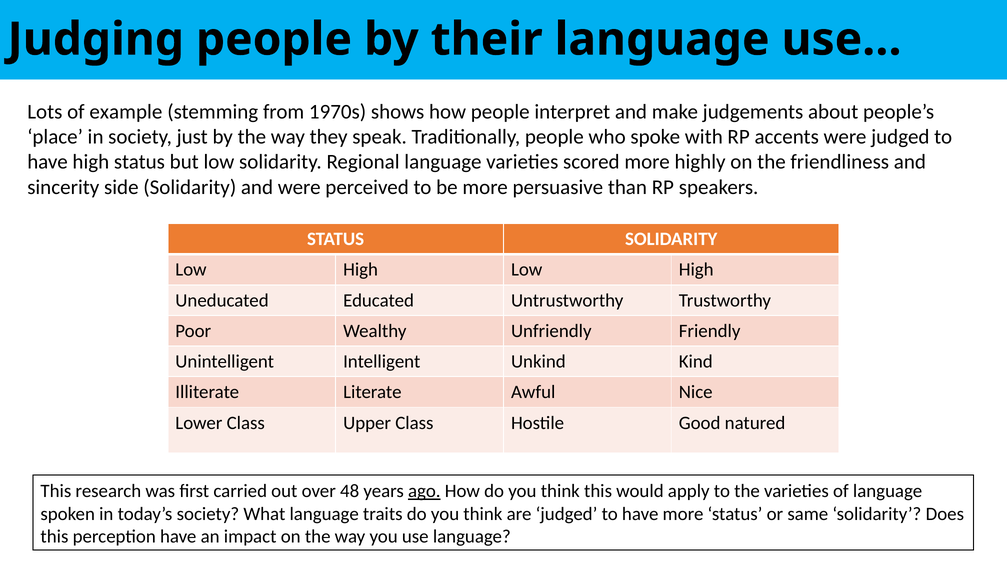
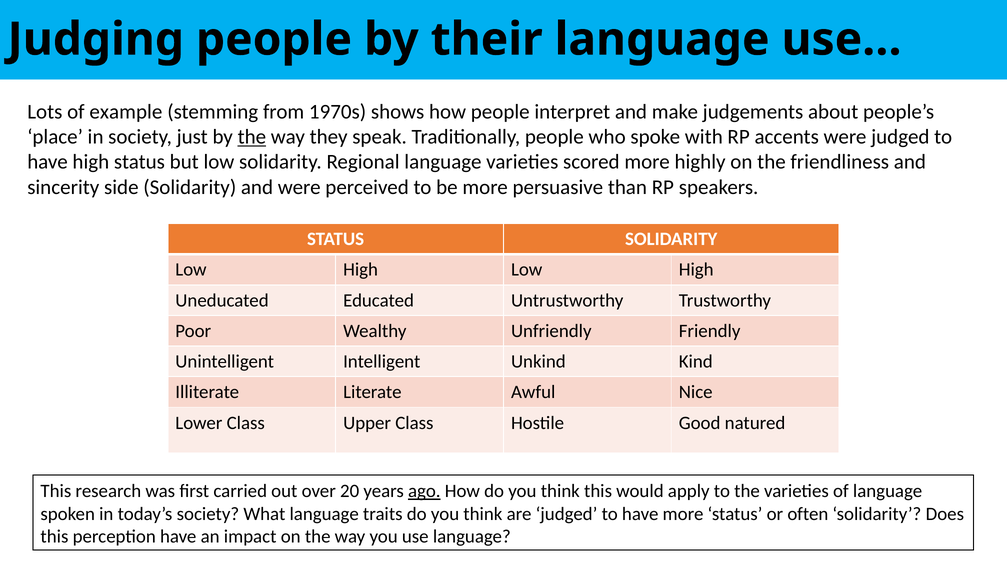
the at (252, 137) underline: none -> present
48: 48 -> 20
same: same -> often
